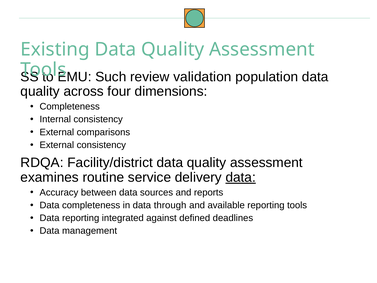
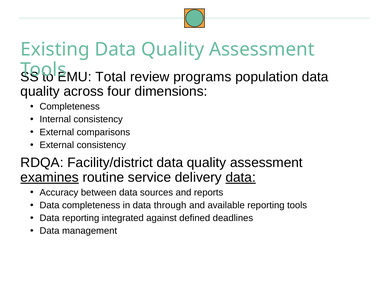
Such: Such -> Total
validation: validation -> programs
examines underline: none -> present
